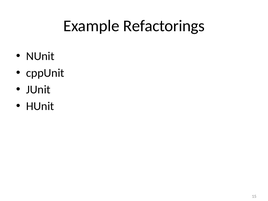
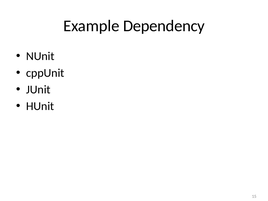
Refactorings: Refactorings -> Dependency
